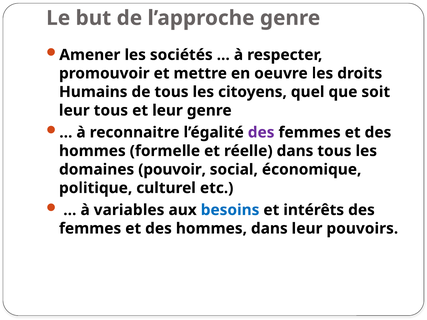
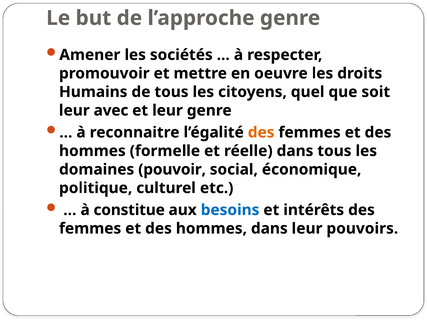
leur tous: tous -> avec
des at (261, 133) colour: purple -> orange
variables: variables -> constitue
